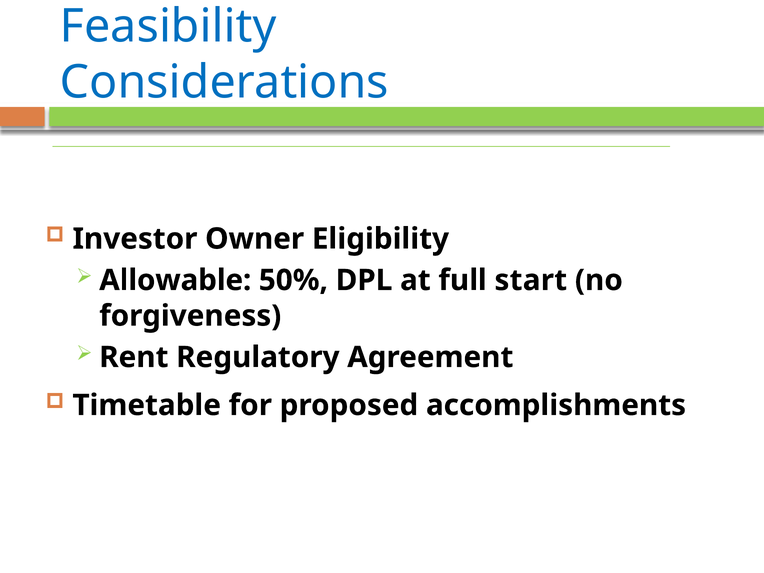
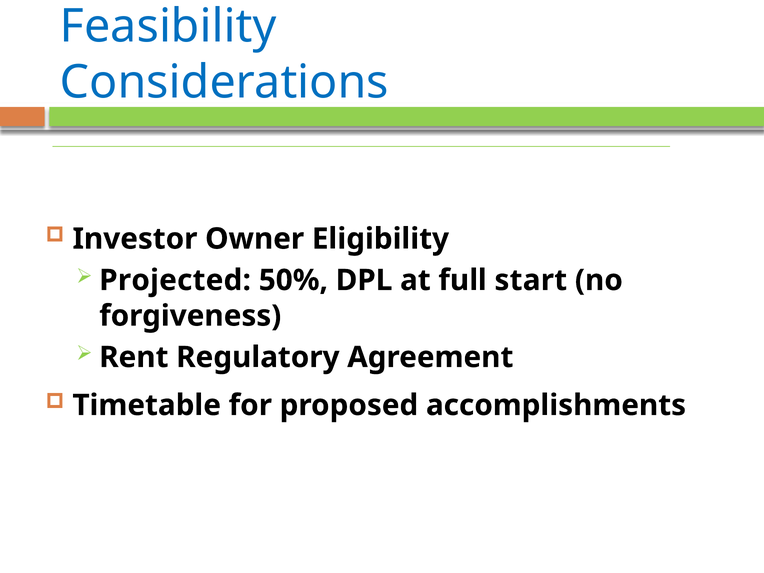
Allowable: Allowable -> Projected
